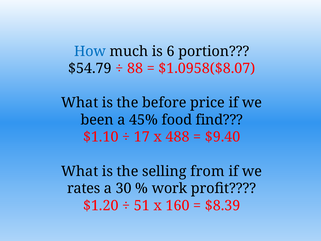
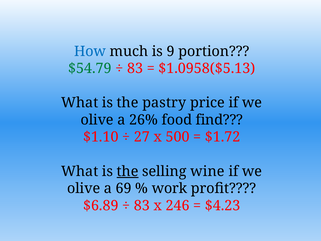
6: 6 -> 9
$54.79 colour: black -> green
88 at (135, 68): 88 -> 83
$1.0958($8.07: $1.0958($8.07 -> $1.0958($5.13
before: before -> pastry
been at (97, 120): been -> olive
45%: 45% -> 26%
17: 17 -> 27
488: 488 -> 500
$9.40: $9.40 -> $1.72
the at (128, 171) underline: none -> present
from: from -> wine
rates at (84, 188): rates -> olive
30: 30 -> 69
$1.20: $1.20 -> $6.89
51 at (142, 205): 51 -> 83
160: 160 -> 246
$8.39: $8.39 -> $4.23
